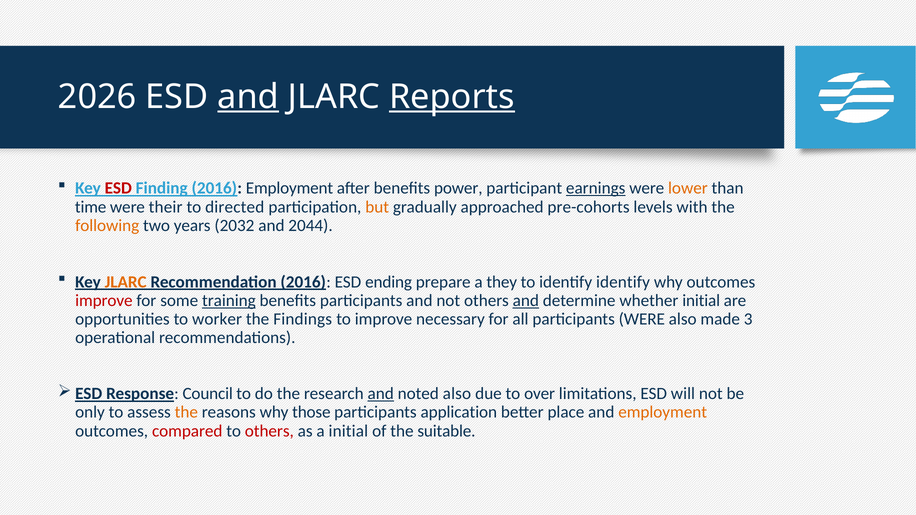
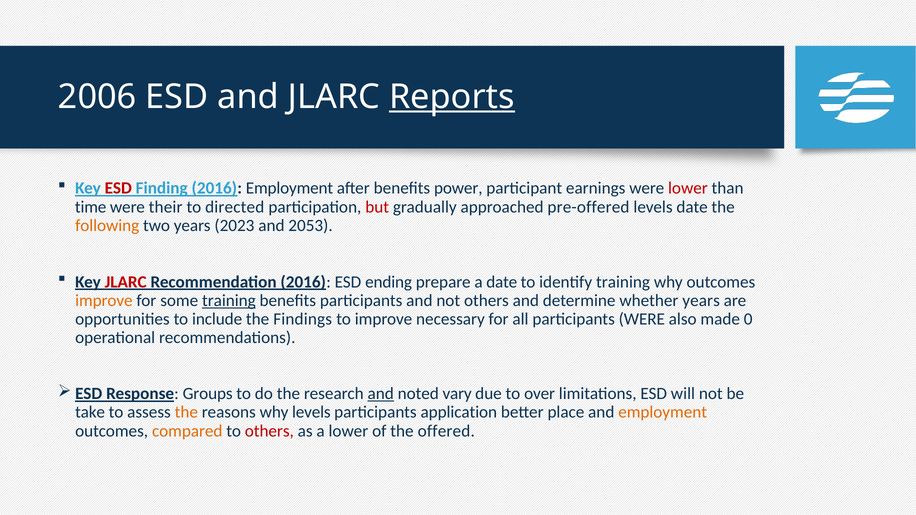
2026: 2026 -> 2006
and at (248, 97) underline: present -> none
earnings underline: present -> none
lower at (688, 188) colour: orange -> red
but colour: orange -> red
pre-cohorts: pre-cohorts -> pre-offered
levels with: with -> date
2032: 2032 -> 2023
2044: 2044 -> 2053
JLARC at (126, 282) colour: orange -> red
a they: they -> date
identify identify: identify -> training
improve at (104, 301) colour: red -> orange
and at (526, 301) underline: present -> none
whether initial: initial -> years
worker: worker -> include
3: 3 -> 0
Council: Council -> Groups
noted also: also -> vary
only: only -> take
why those: those -> levels
compared colour: red -> orange
a initial: initial -> lower
suitable: suitable -> offered
